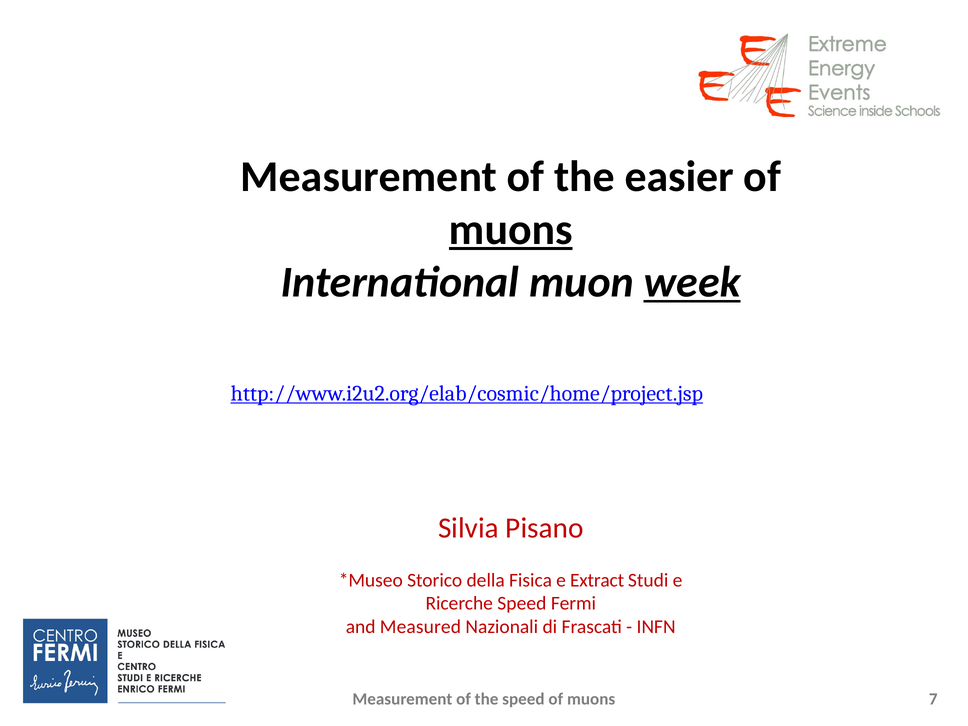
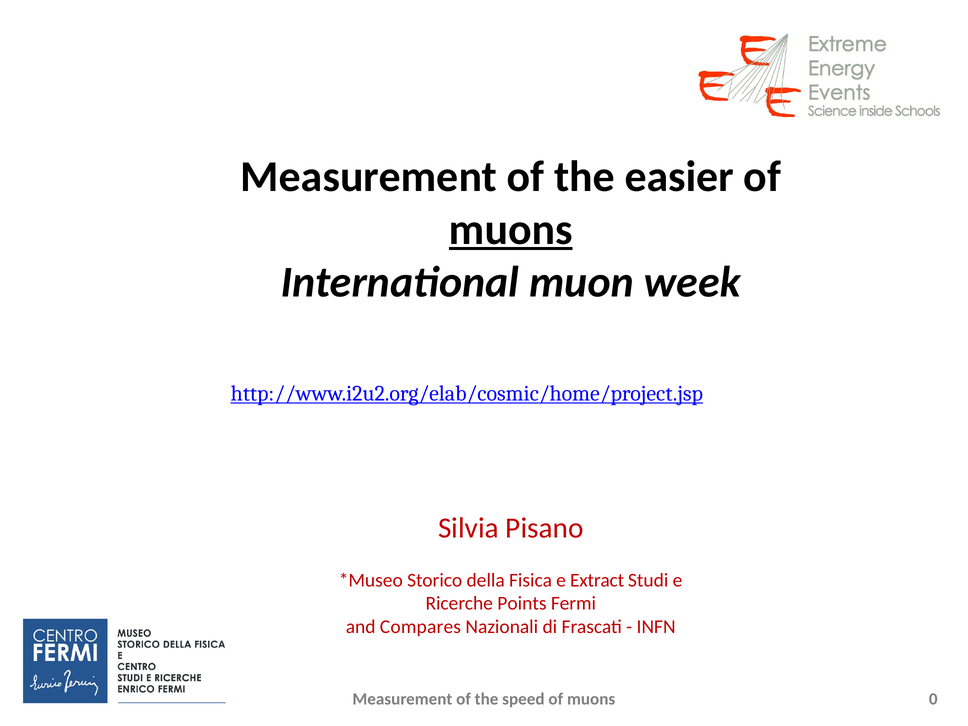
week underline: present -> none
Ricerche Speed: Speed -> Points
Measured: Measured -> Compares
7: 7 -> 0
